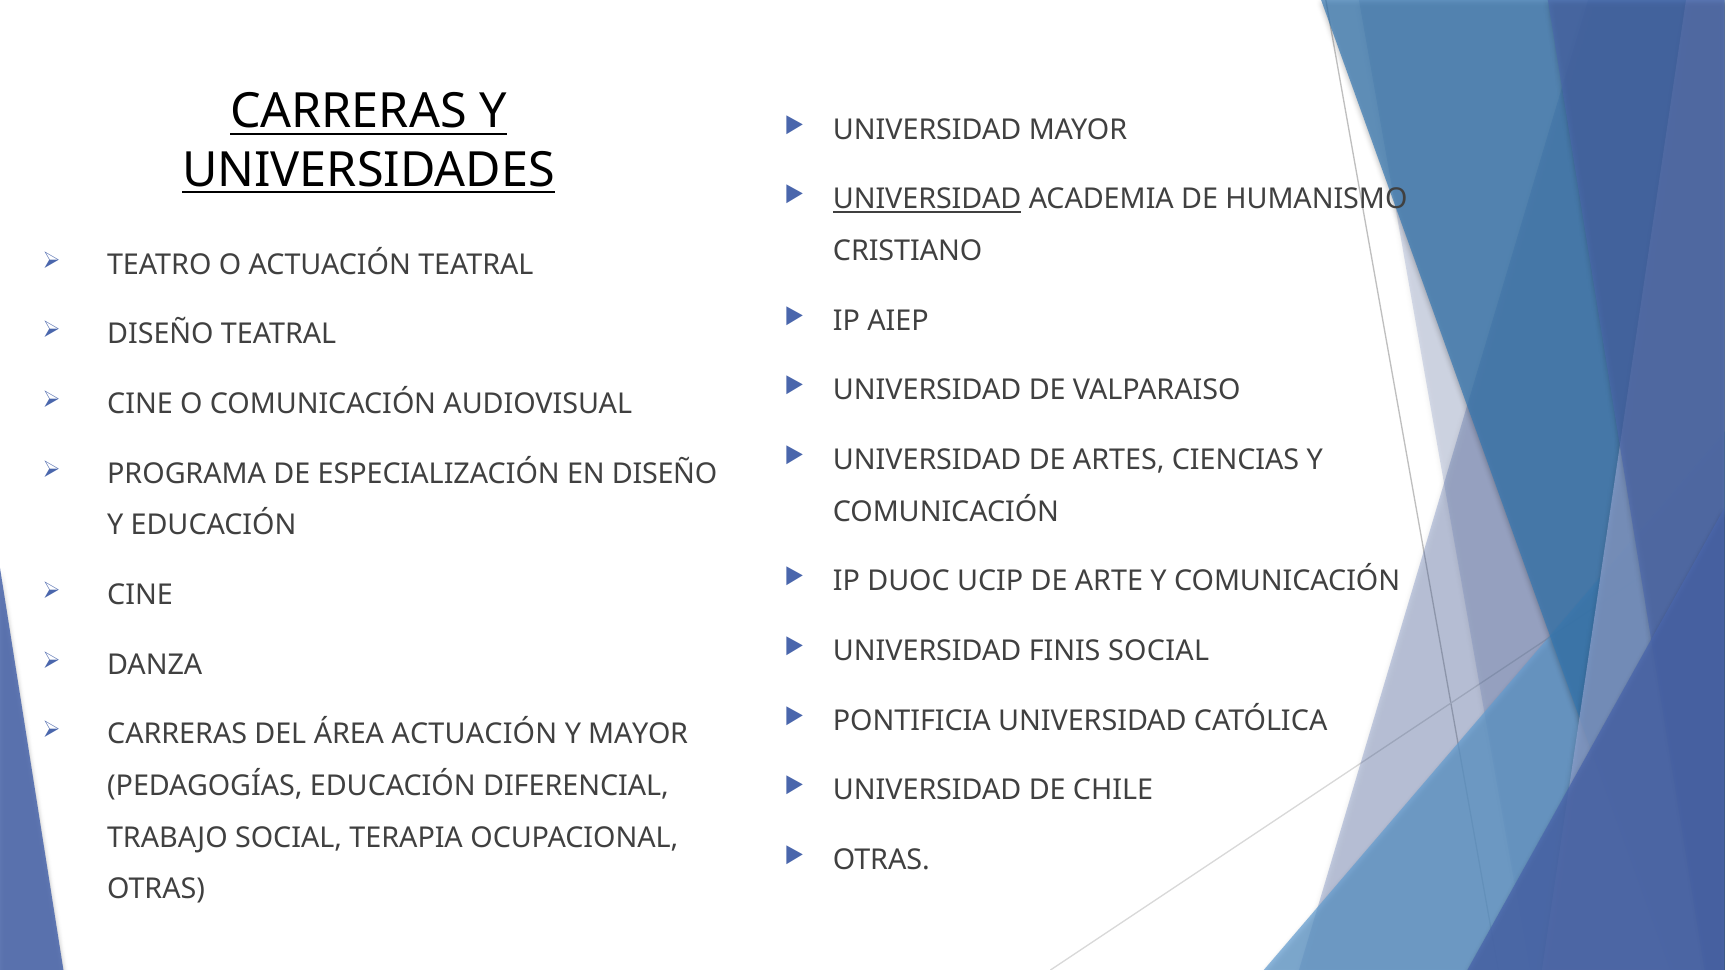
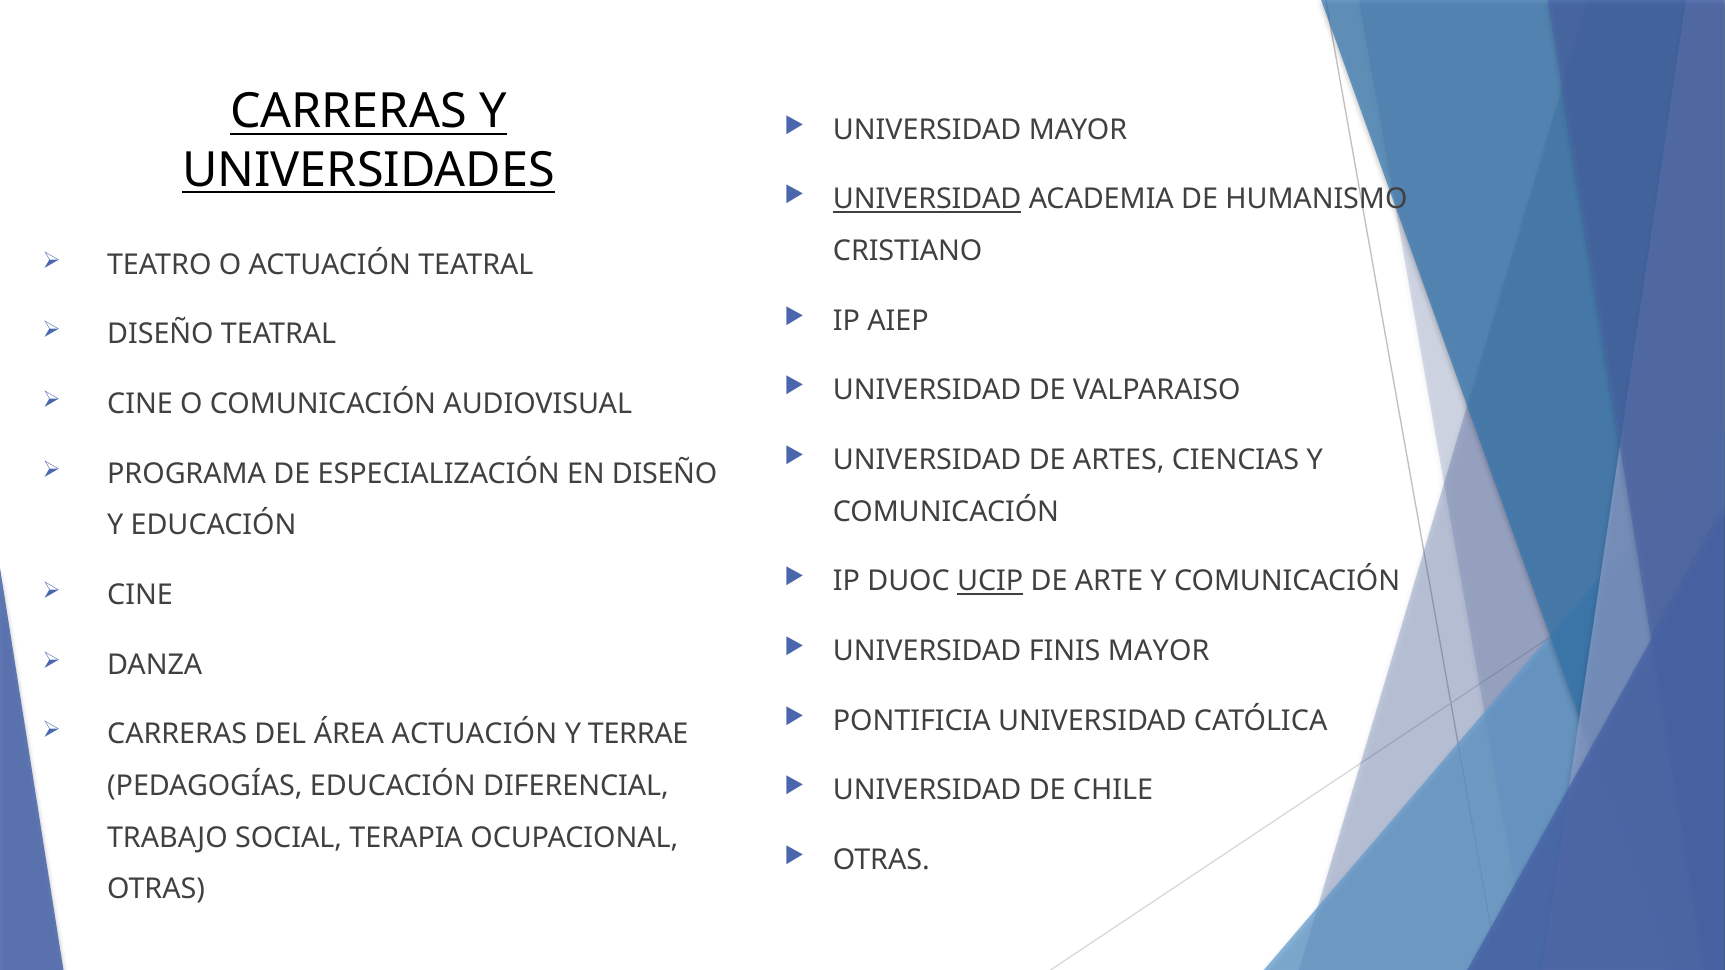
UCIP underline: none -> present
FINIS SOCIAL: SOCIAL -> MAYOR
Y MAYOR: MAYOR -> TERRAE
